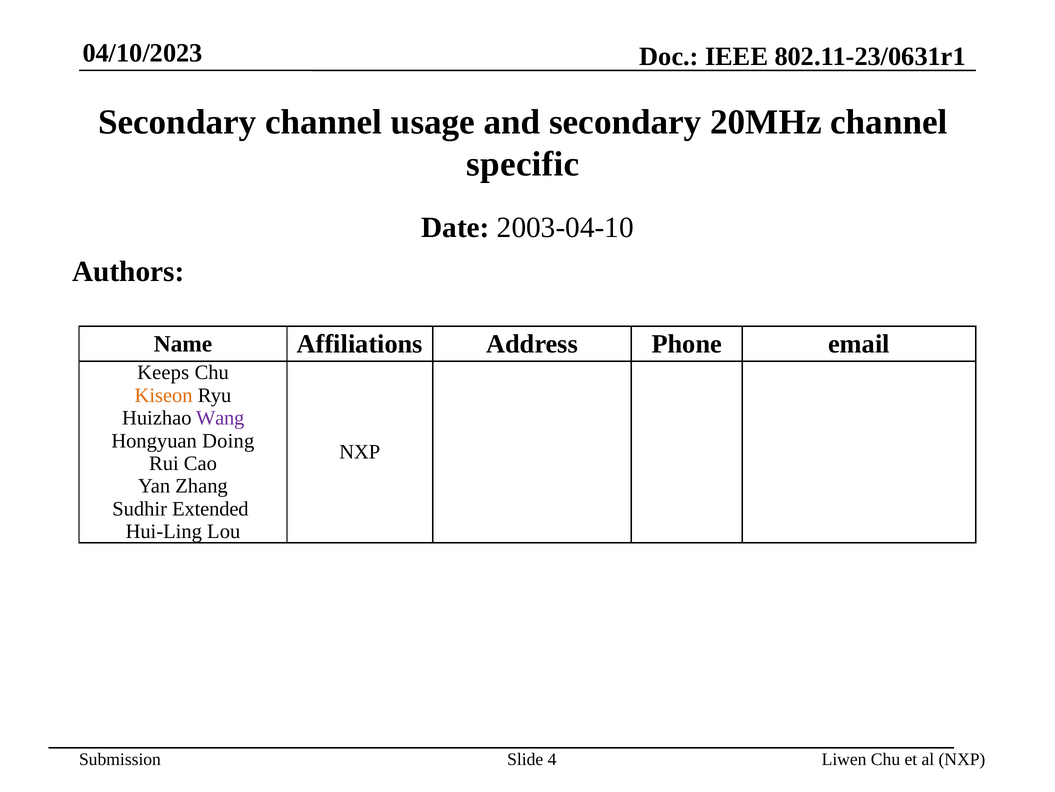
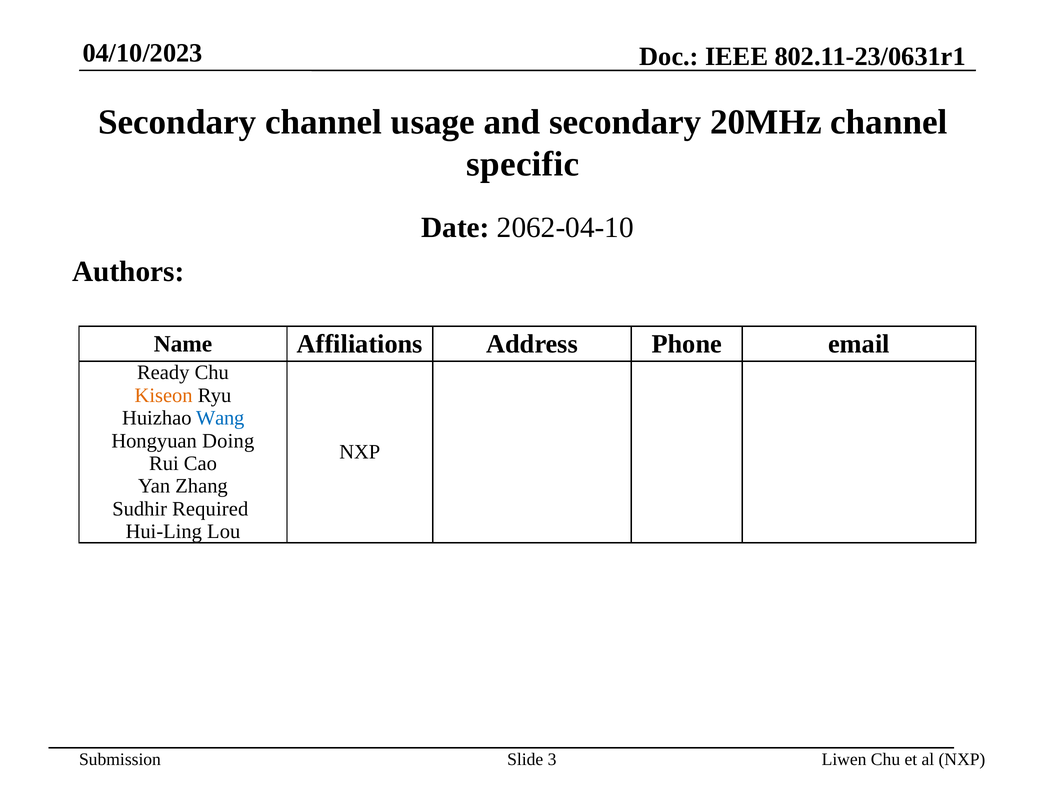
2003-04-10: 2003-04-10 -> 2062-04-10
Keeps: Keeps -> Ready
Wang colour: purple -> blue
Extended: Extended -> Required
4: 4 -> 3
